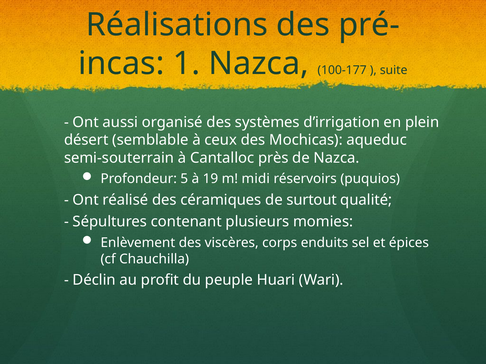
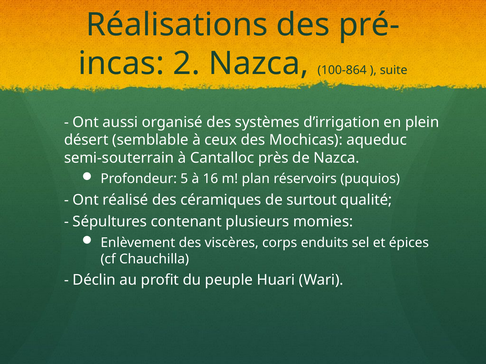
1: 1 -> 2
100-177: 100-177 -> 100-864
19: 19 -> 16
midi: midi -> plan
